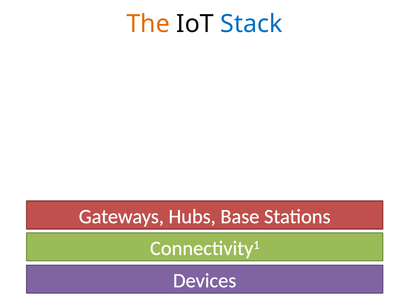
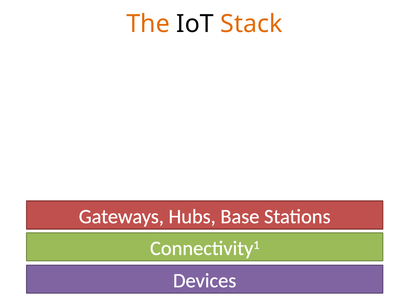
Stack colour: blue -> orange
